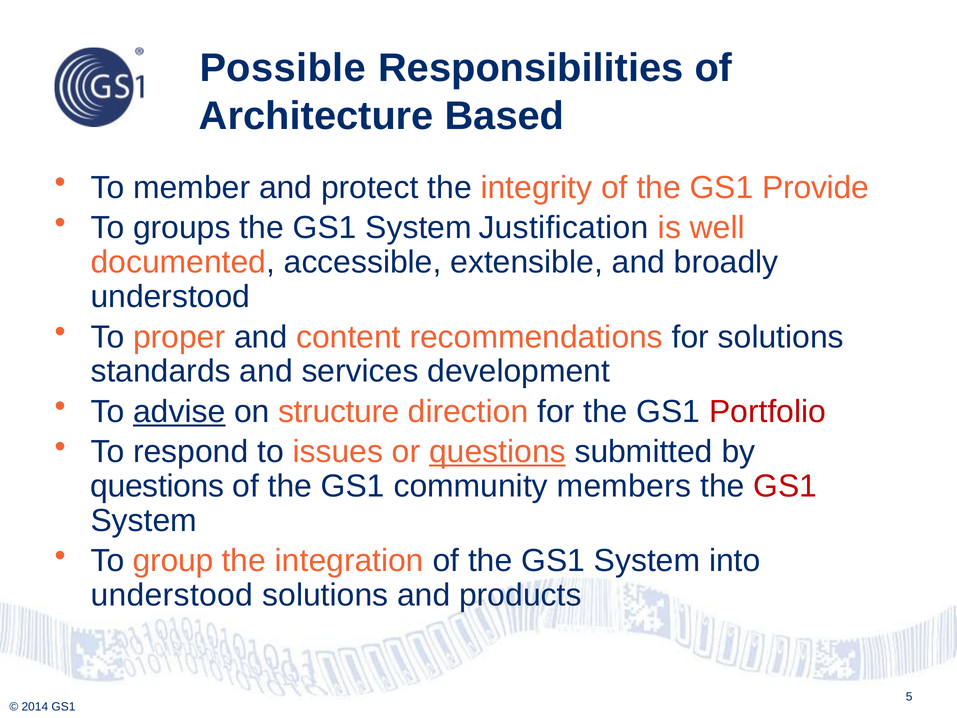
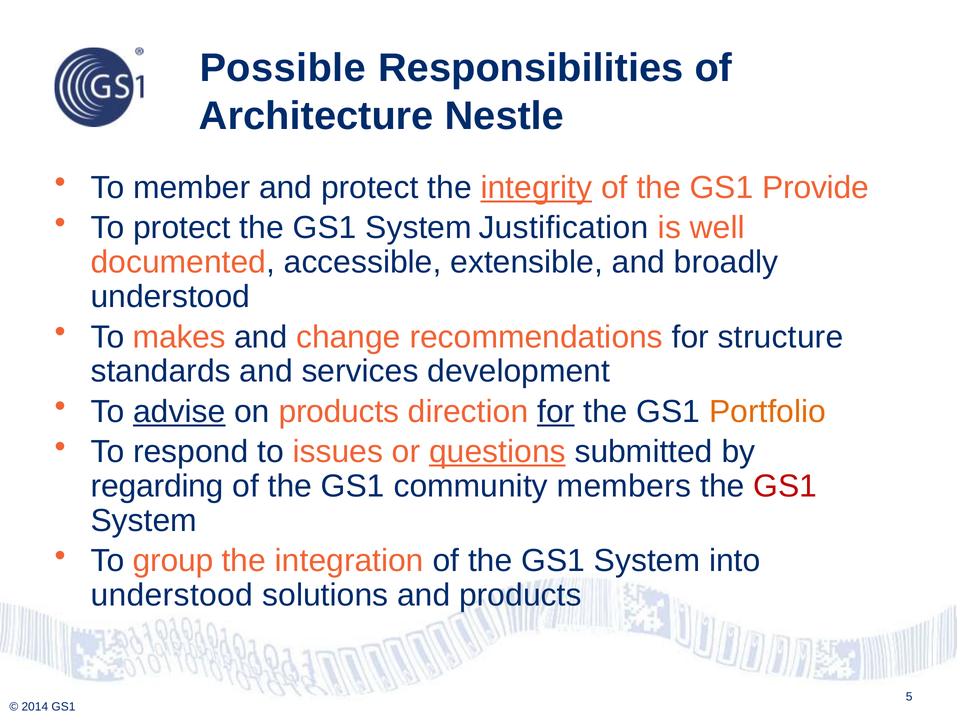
Based: Based -> Nestle
integrity underline: none -> present
To groups: groups -> protect
proper: proper -> makes
content: content -> change
for solutions: solutions -> structure
on structure: structure -> products
for at (556, 411) underline: none -> present
Portfolio colour: red -> orange
questions at (157, 486): questions -> regarding
